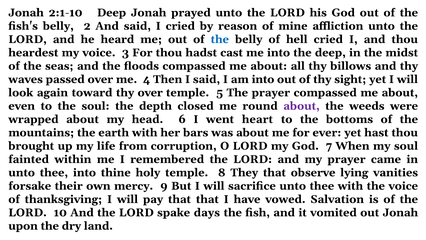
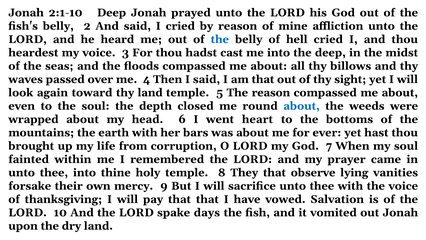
am into: into -> that
thy over: over -> land
The prayer: prayer -> reason
about at (302, 106) colour: purple -> blue
